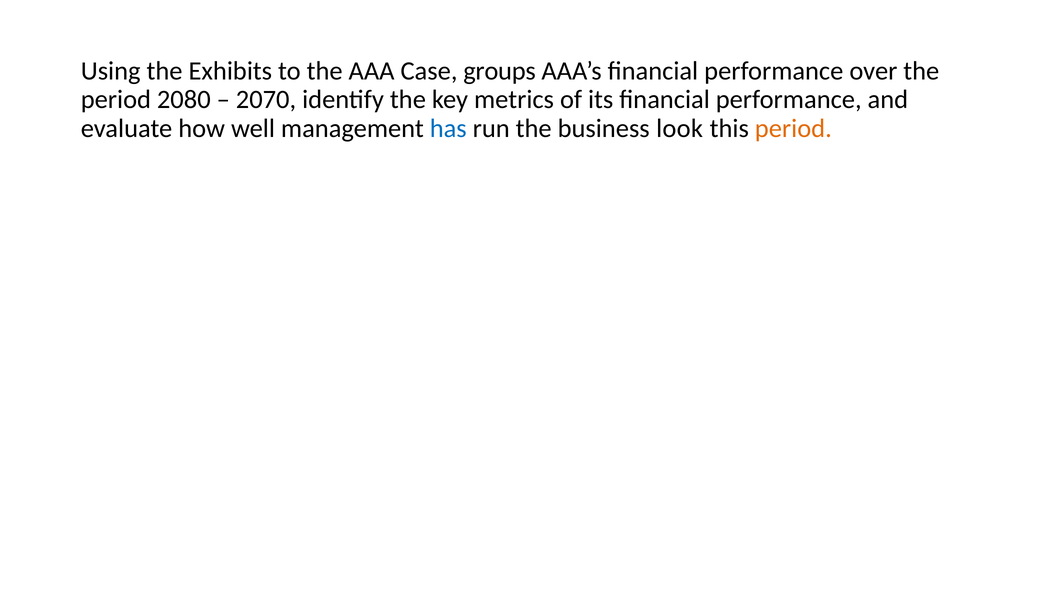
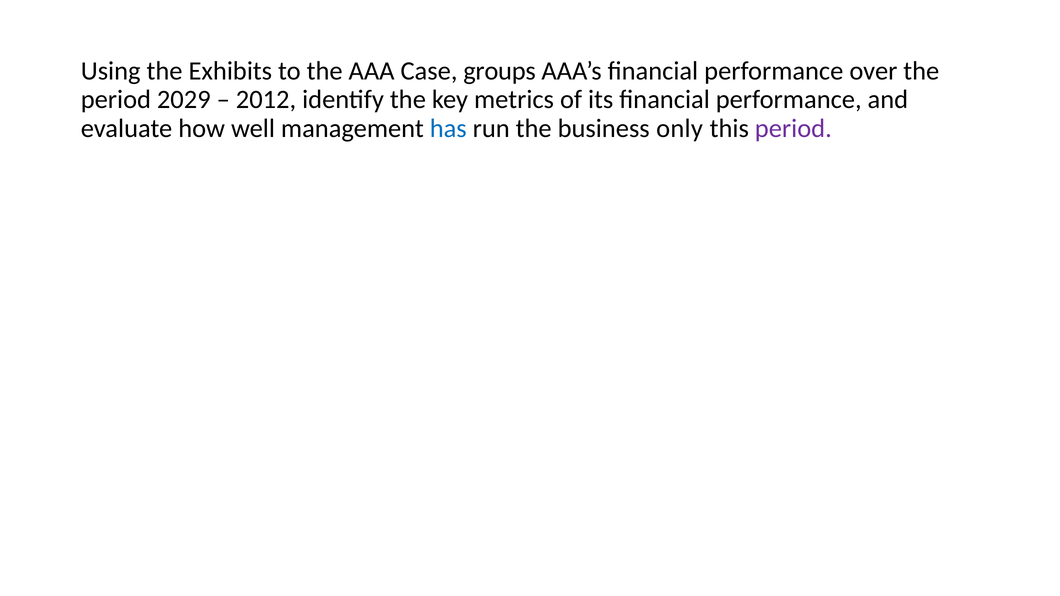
2080: 2080 -> 2029
2070: 2070 -> 2012
look: look -> only
period at (793, 128) colour: orange -> purple
